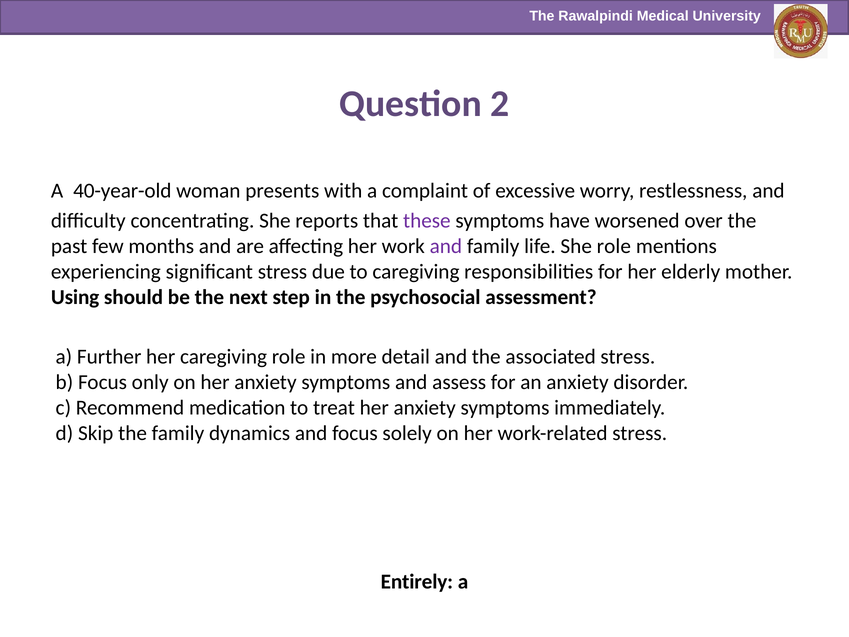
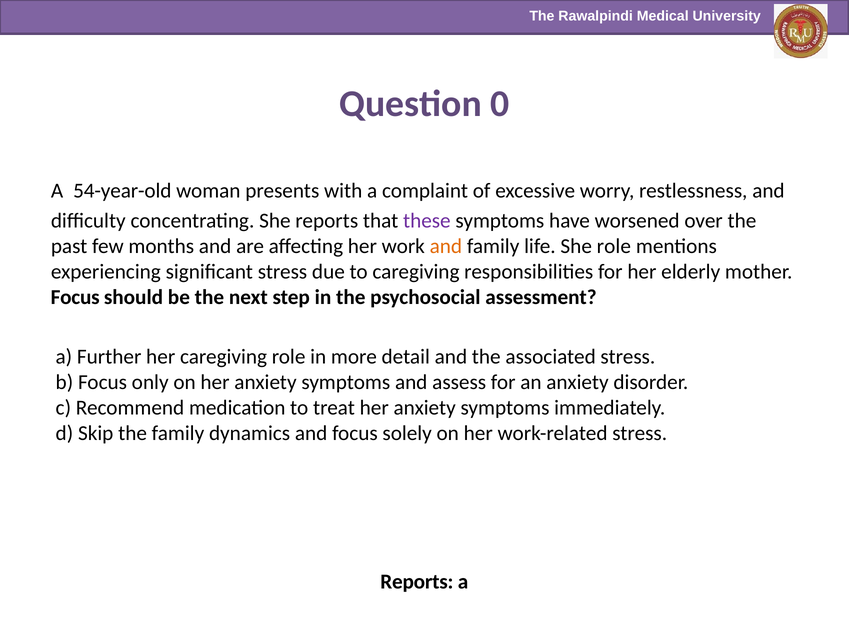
2: 2 -> 0
40-year-old: 40-year-old -> 54-year-old
and at (446, 246) colour: purple -> orange
Using at (75, 297): Using -> Focus
Entirely at (417, 582): Entirely -> Reports
